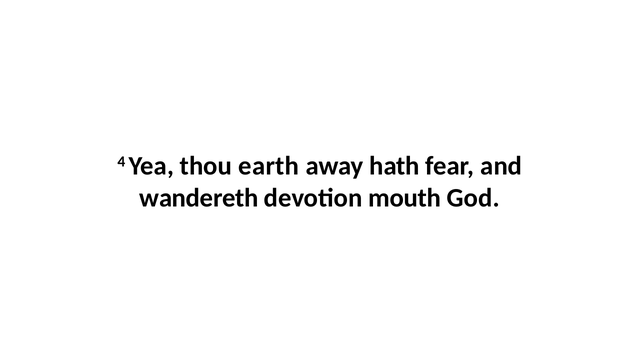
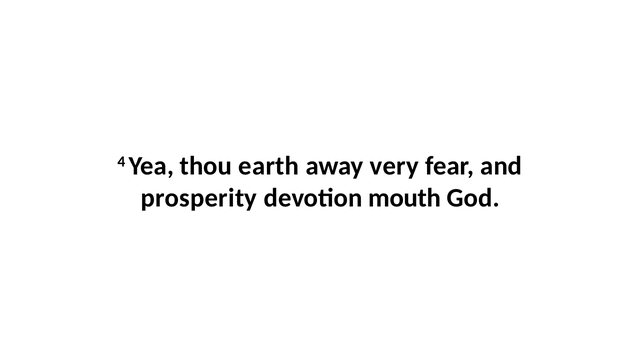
hath: hath -> very
wandereth: wandereth -> prosperity
